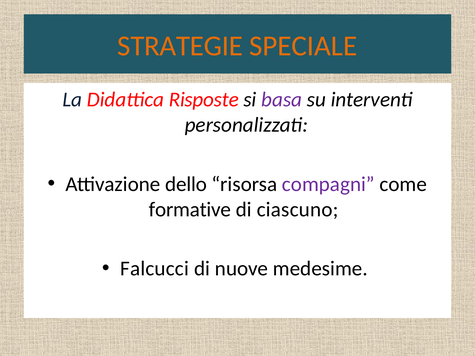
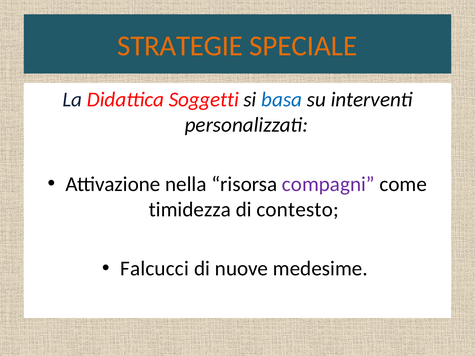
Risposte: Risposte -> Soggetti
basa colour: purple -> blue
dello: dello -> nella
formative: formative -> timidezza
ciascuno: ciascuno -> contesto
